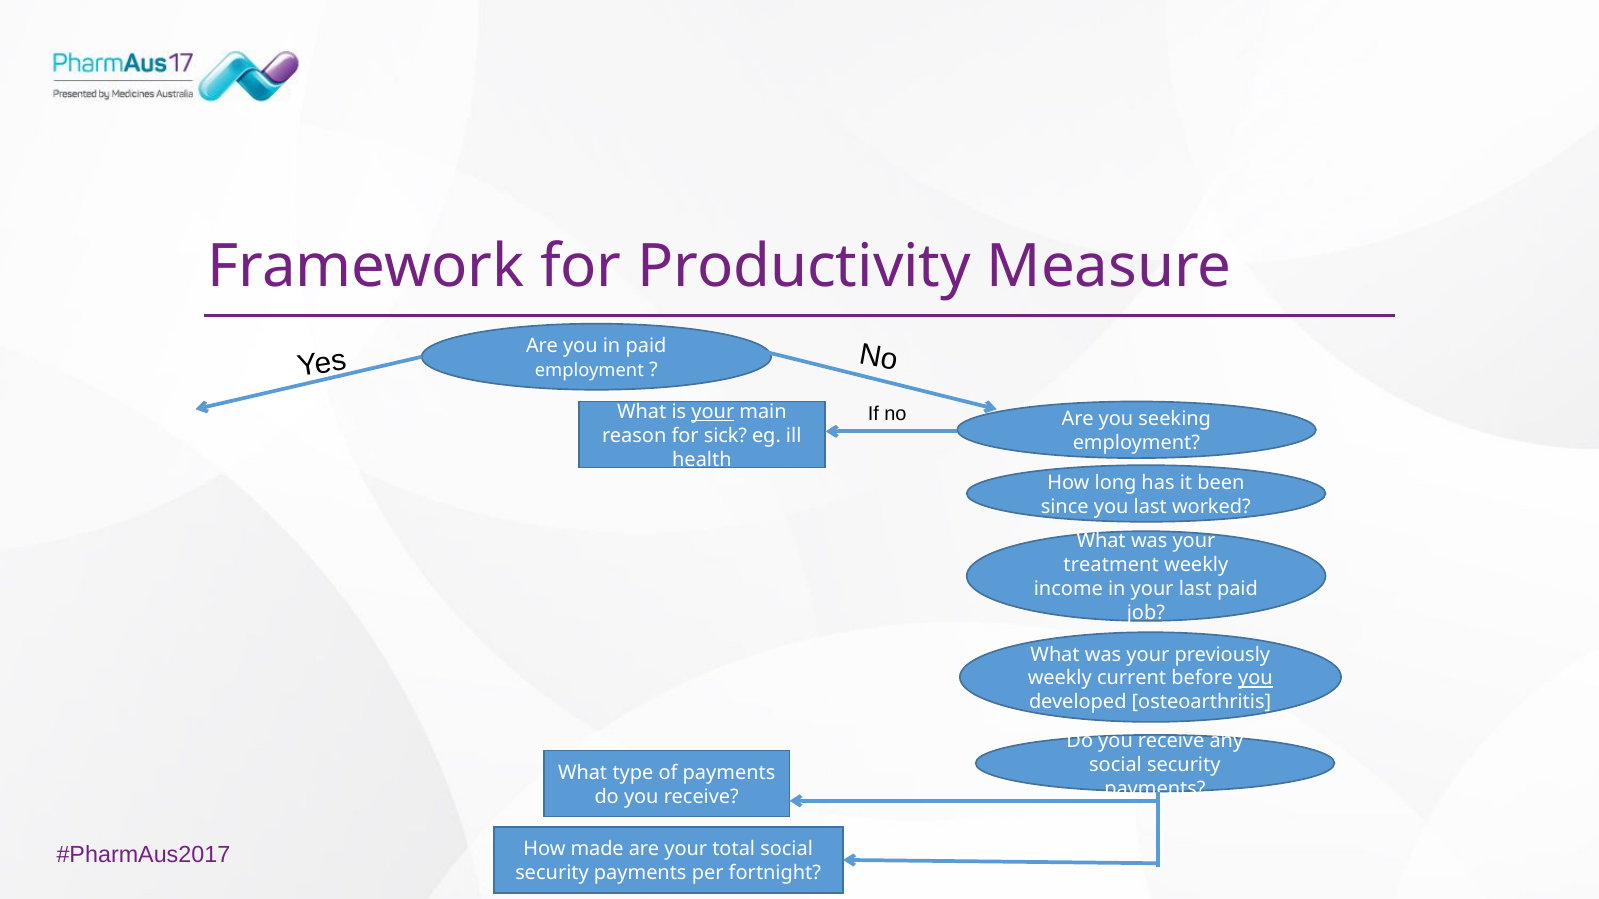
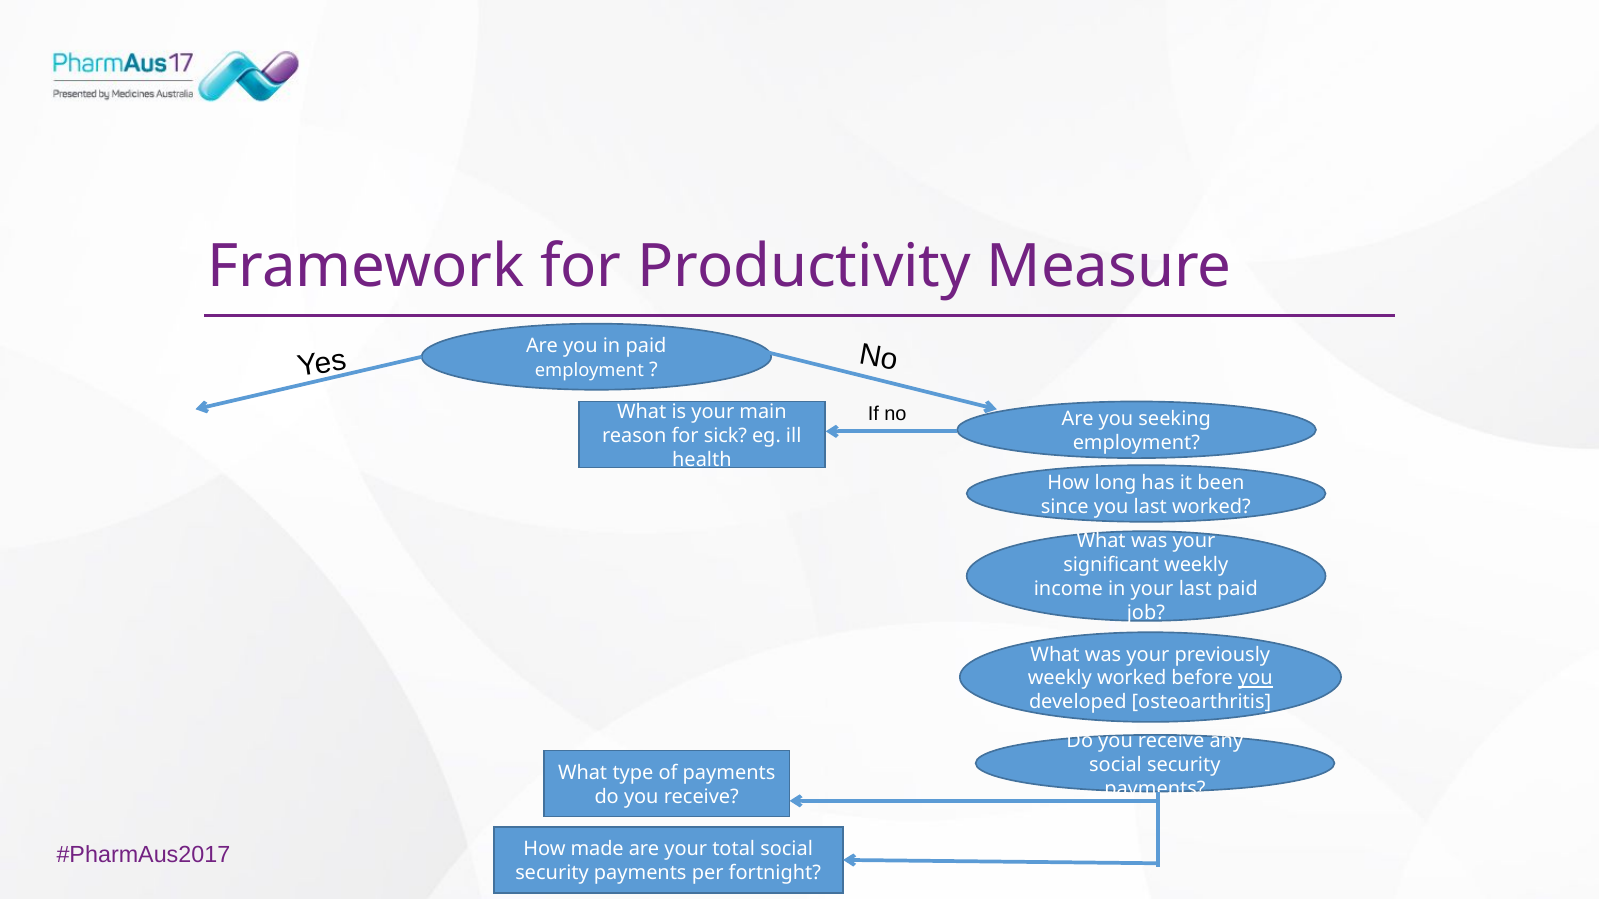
your at (713, 412) underline: present -> none
treatment: treatment -> significant
weekly current: current -> worked
